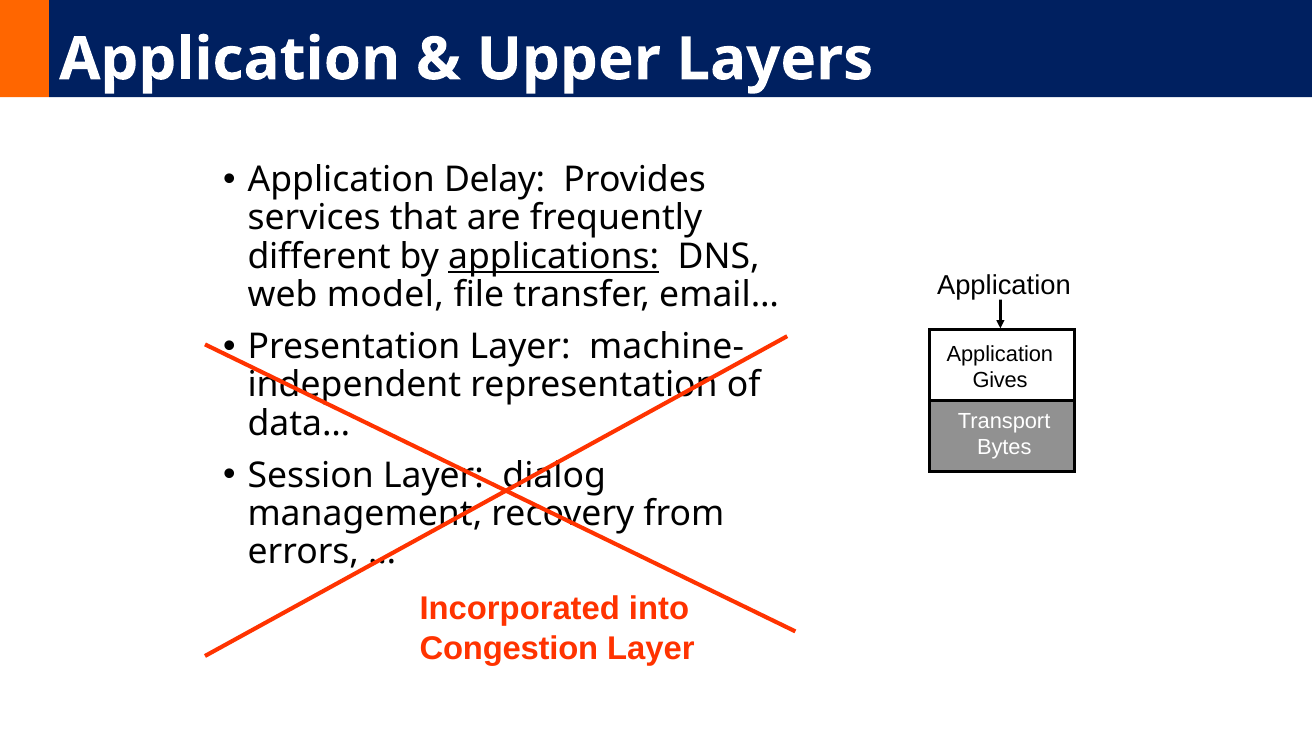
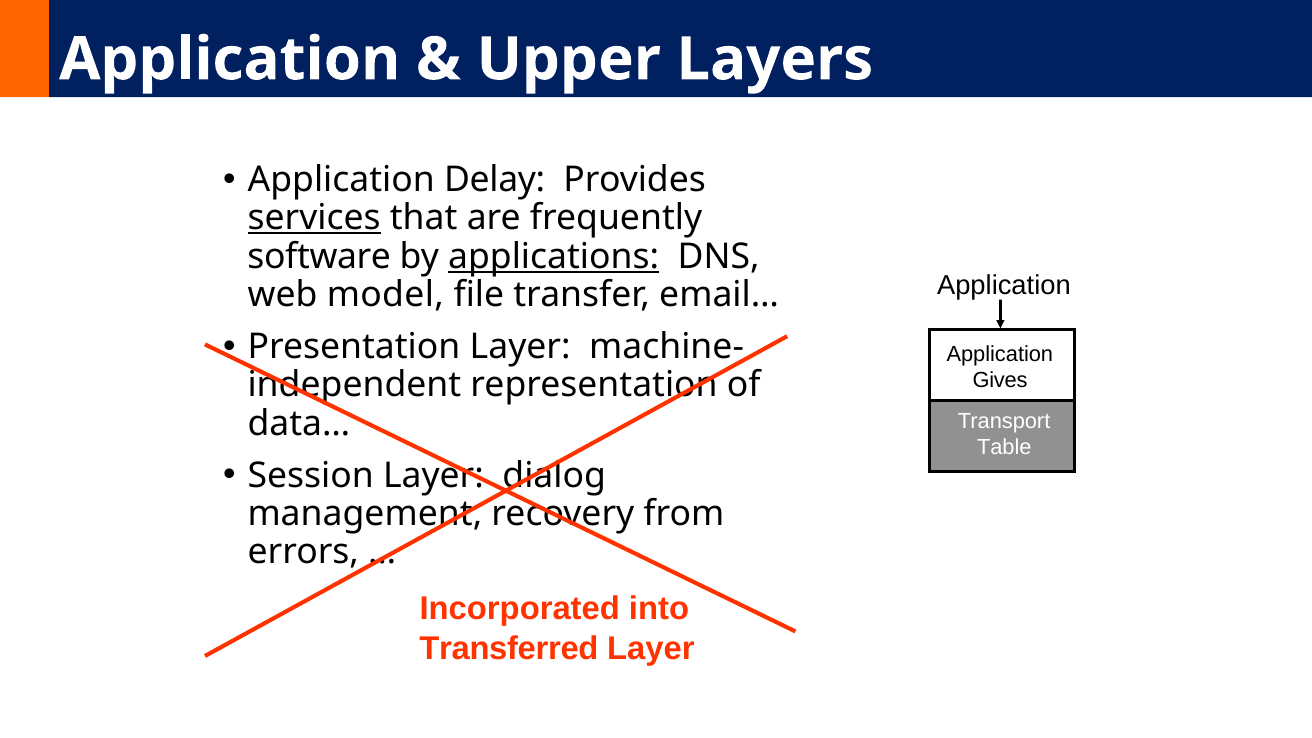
services underline: none -> present
different: different -> software
Bytes: Bytes -> Table
Congestion: Congestion -> Transferred
